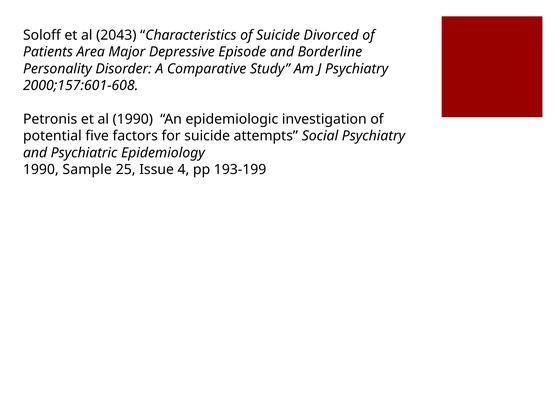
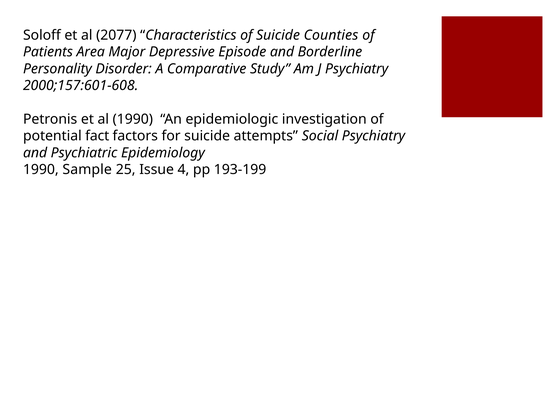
2043: 2043 -> 2077
Divorced: Divorced -> Counties
five: five -> fact
